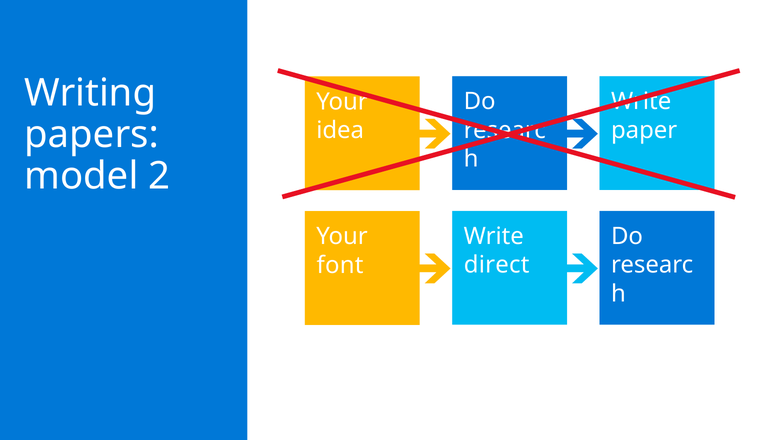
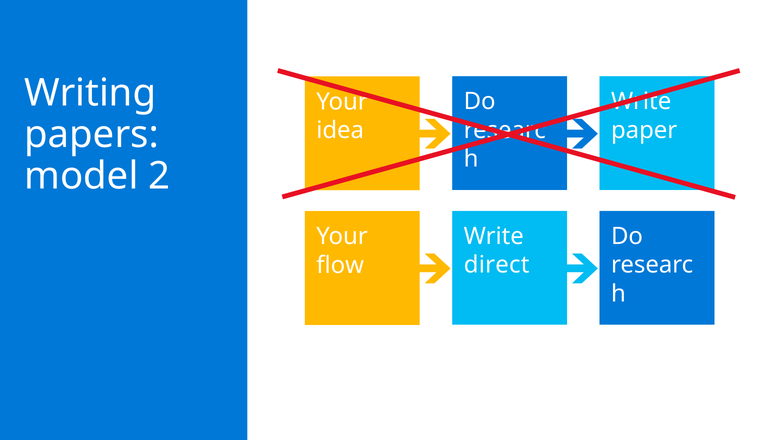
font: font -> flow
